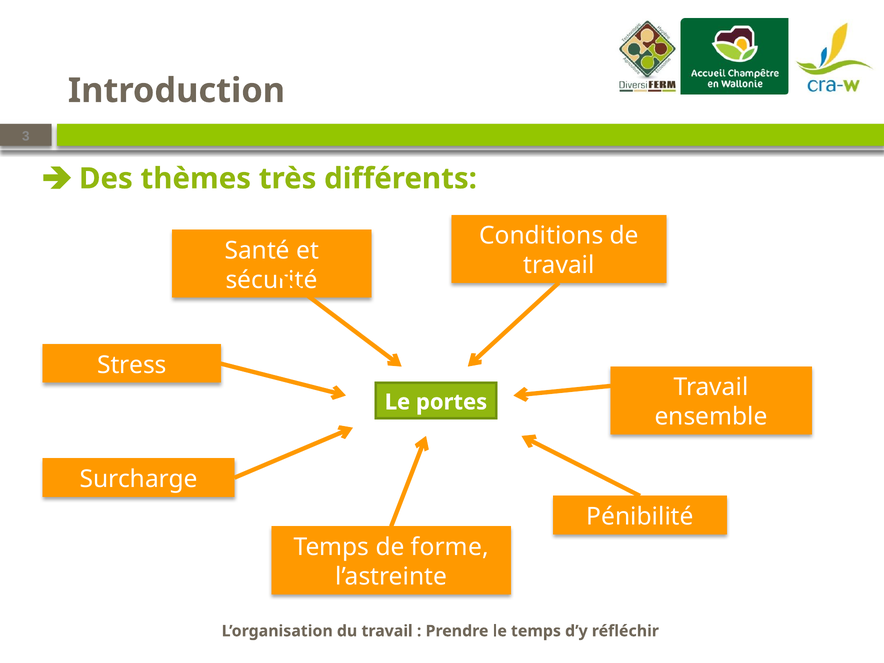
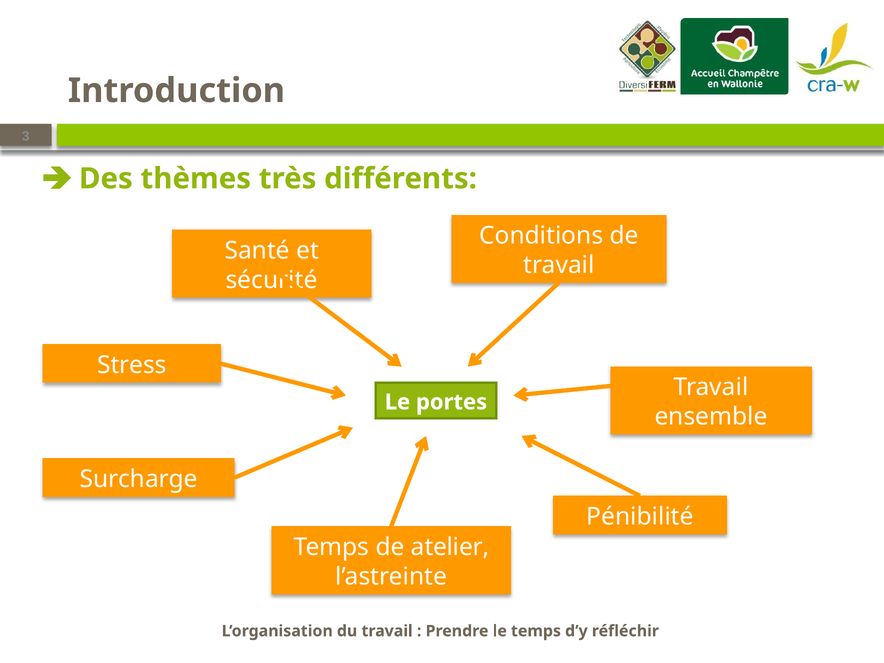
forme: forme -> atelier
